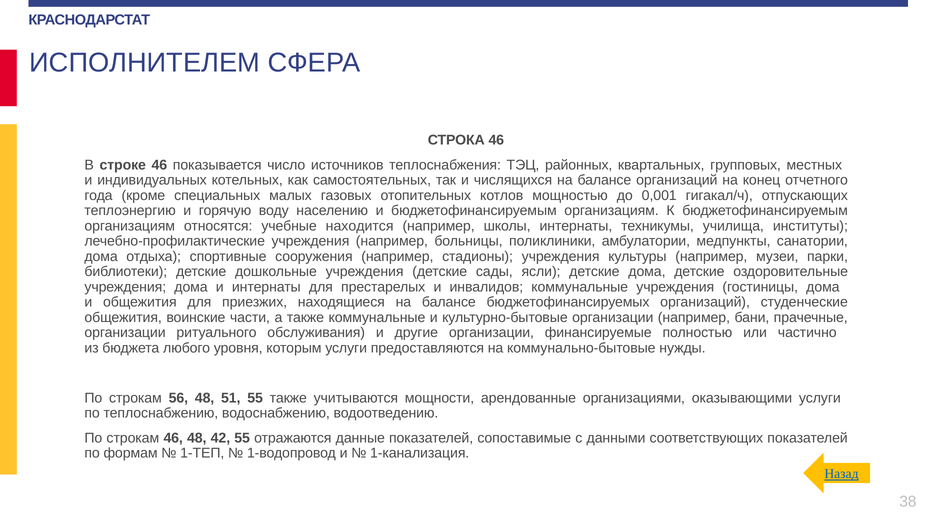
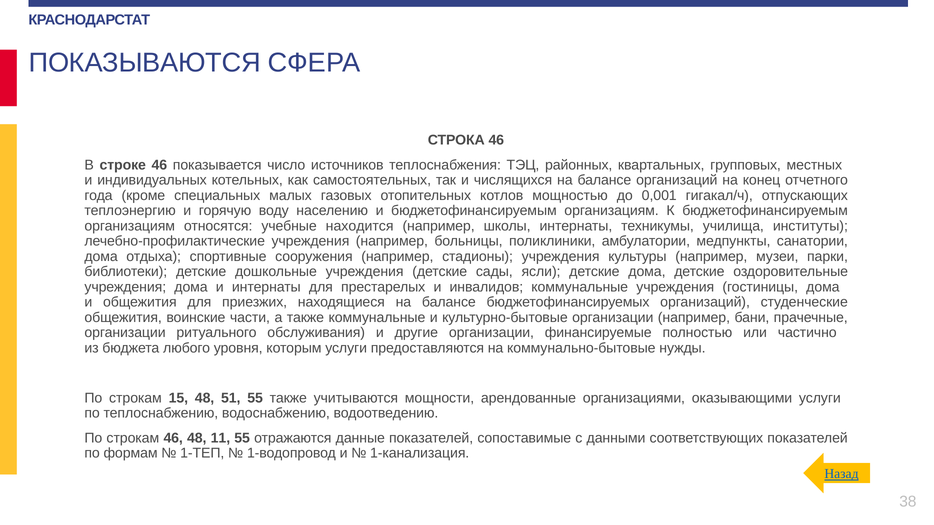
ИСПОЛНИТЕЛЕМ: ИСПОЛНИТЕЛЕМ -> ПОКАЗЫВАЮТСЯ
56: 56 -> 15
42: 42 -> 11
